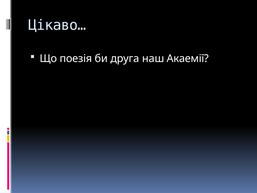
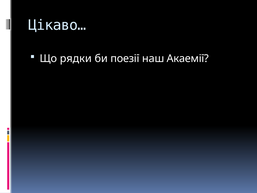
поезія: поезія -> рядки
друга: друга -> поезії
